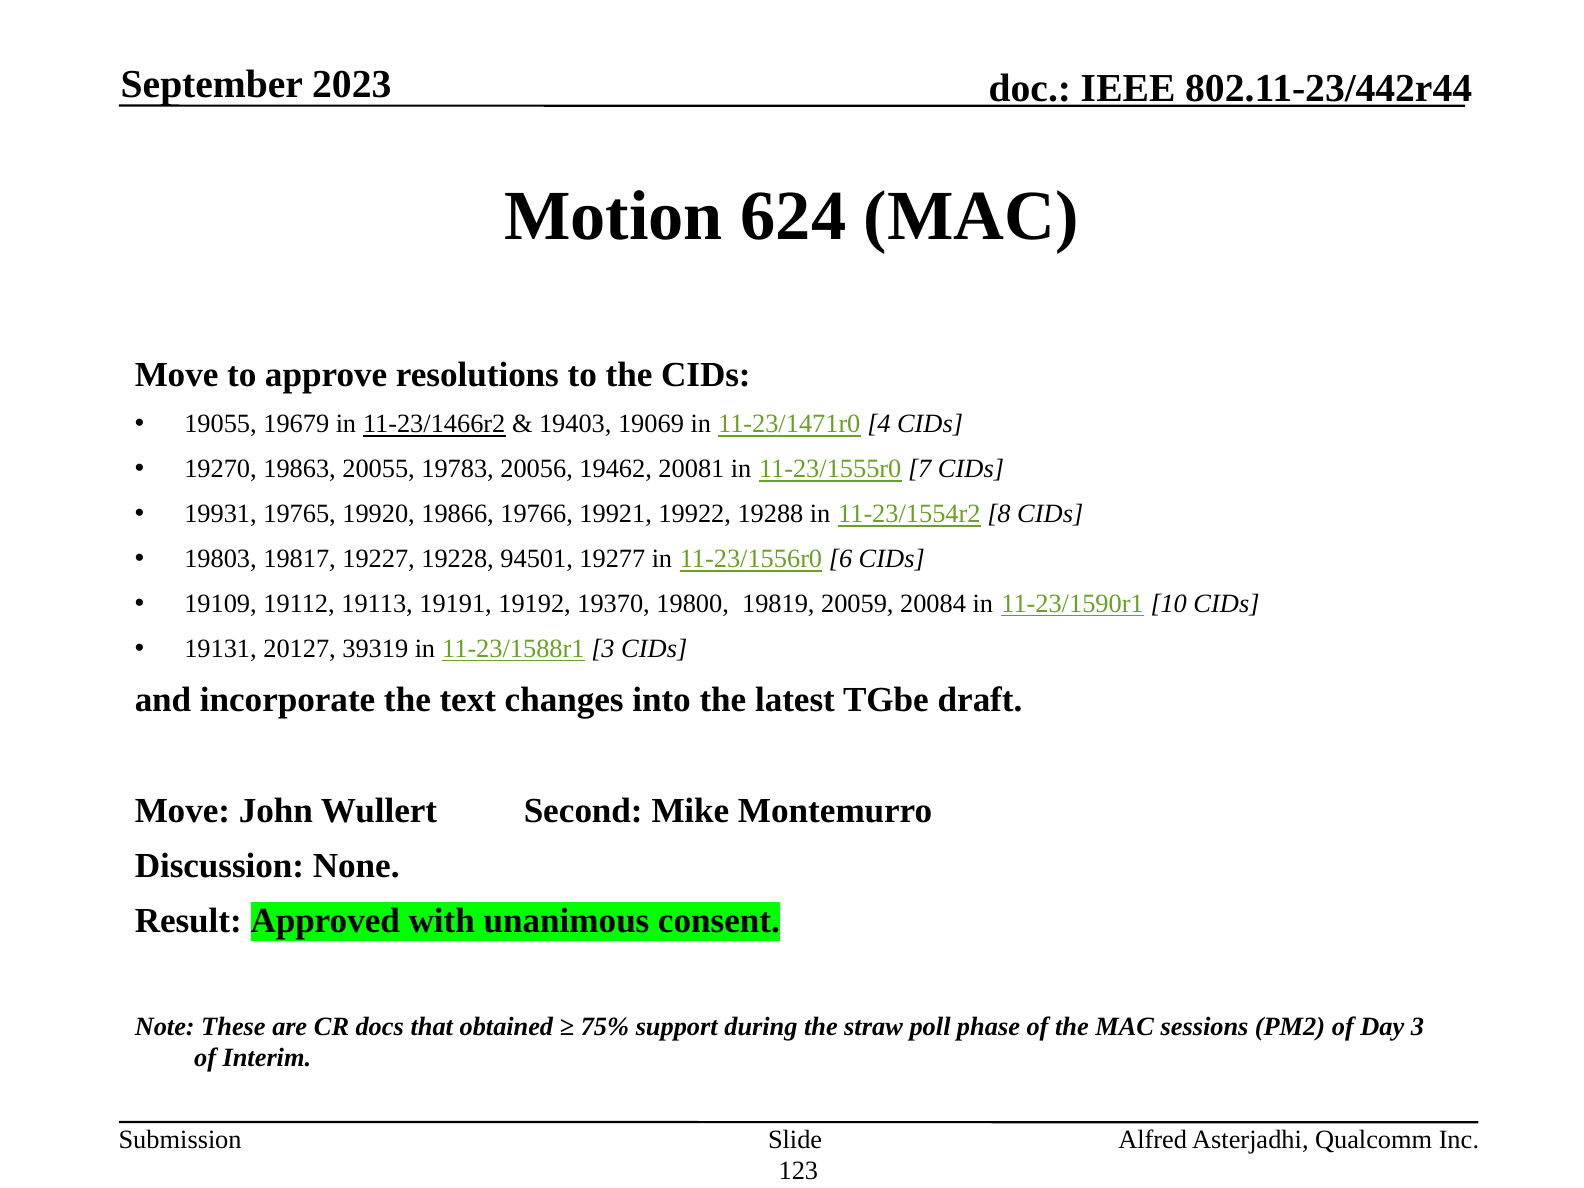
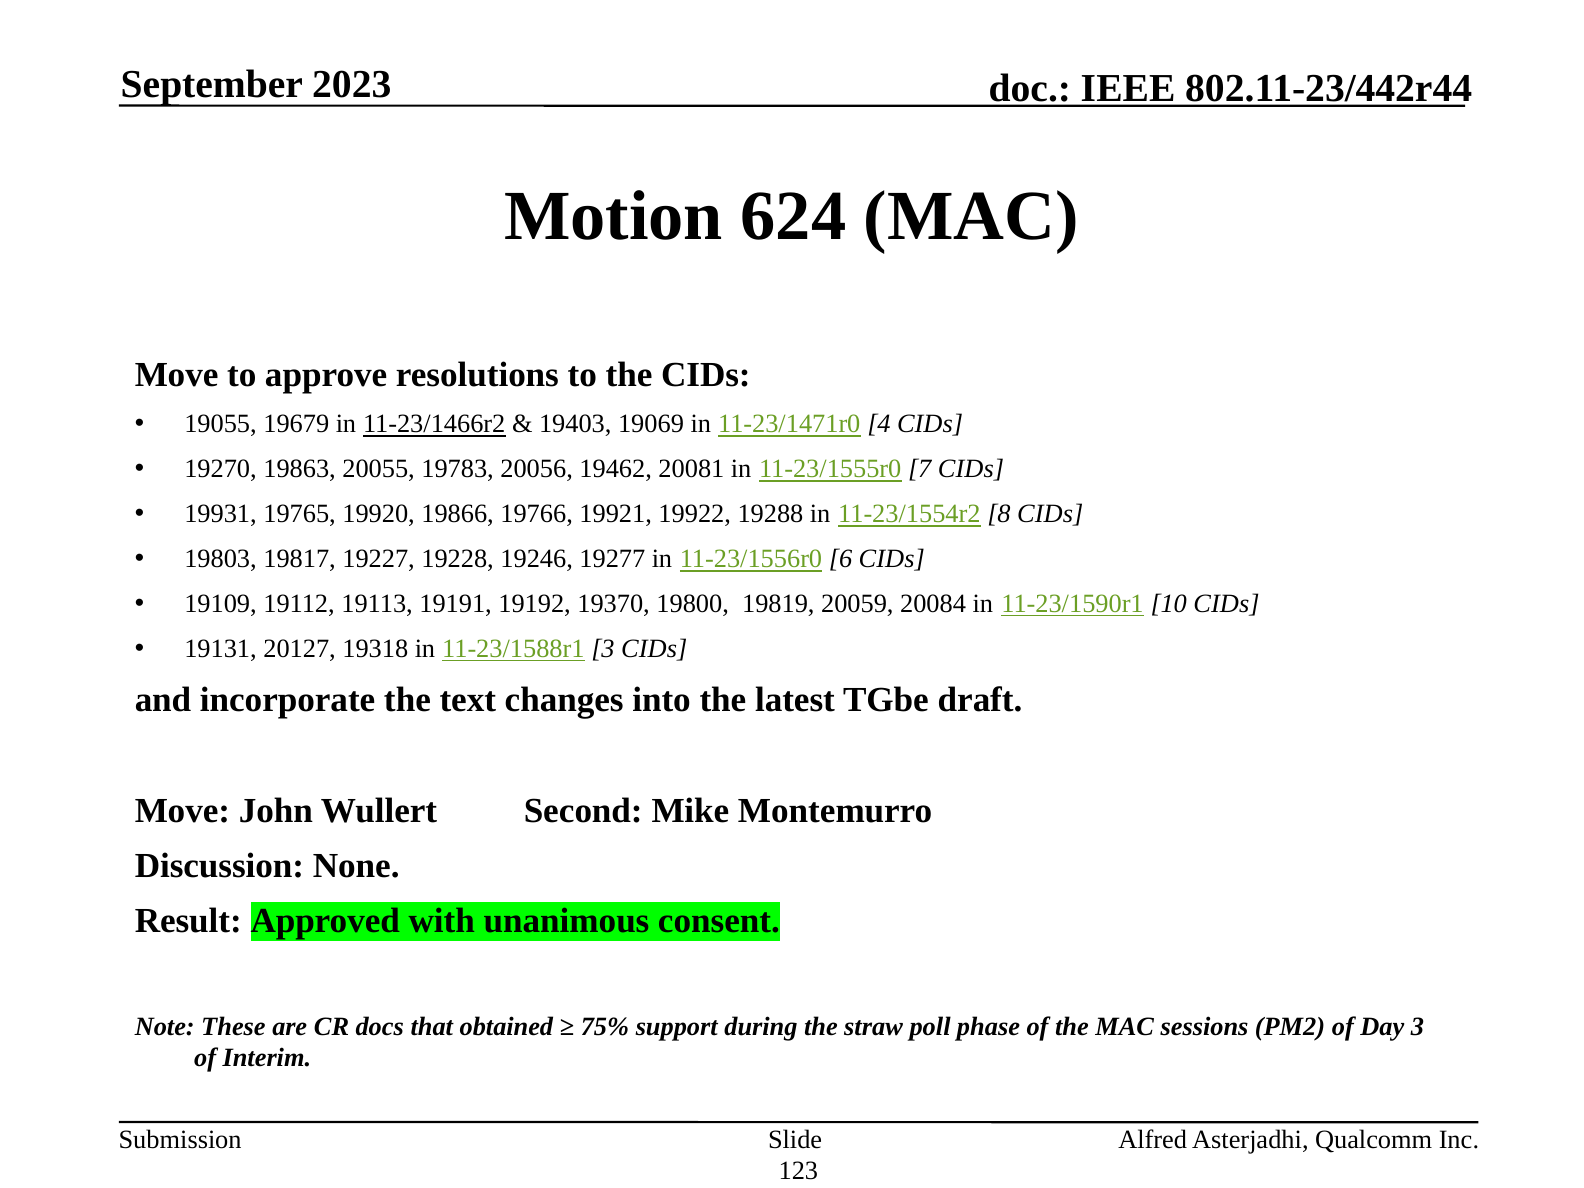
94501: 94501 -> 19246
39319: 39319 -> 19318
